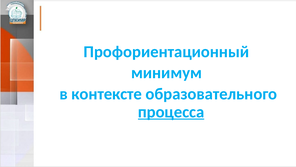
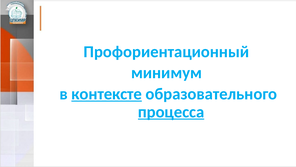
контексте underline: none -> present
